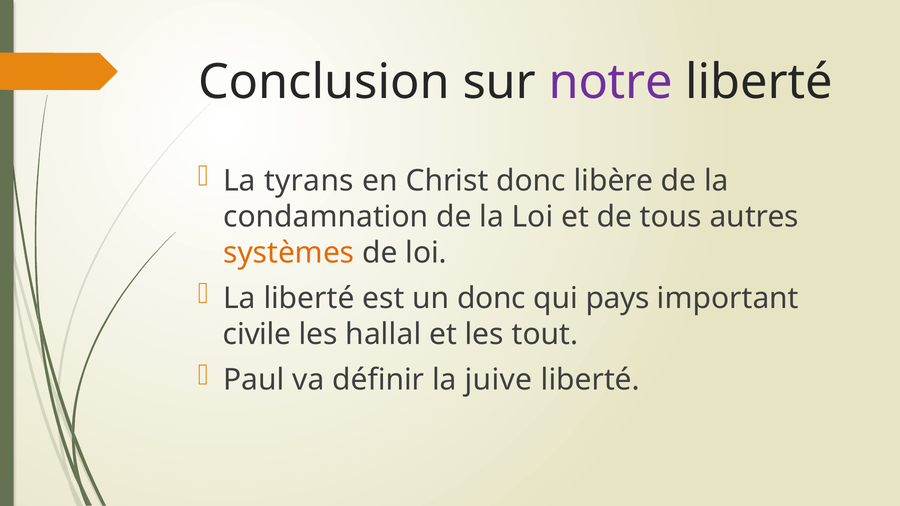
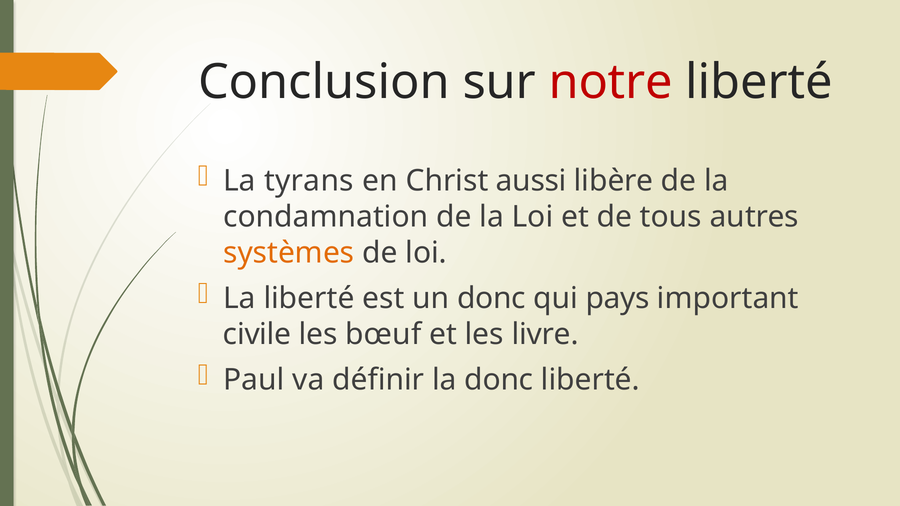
notre colour: purple -> red
Christ donc: donc -> aussi
hallal: hallal -> bœuf
tout: tout -> livre
la juive: juive -> donc
